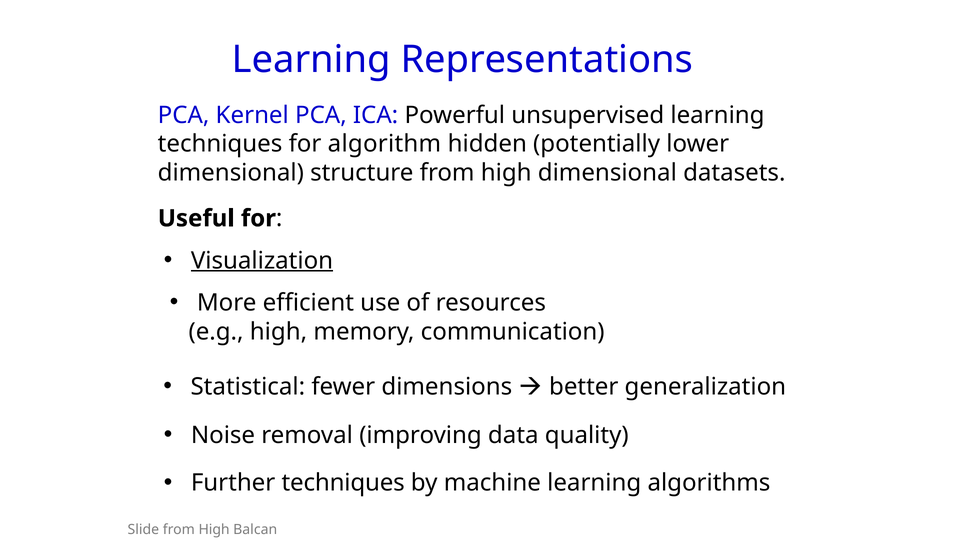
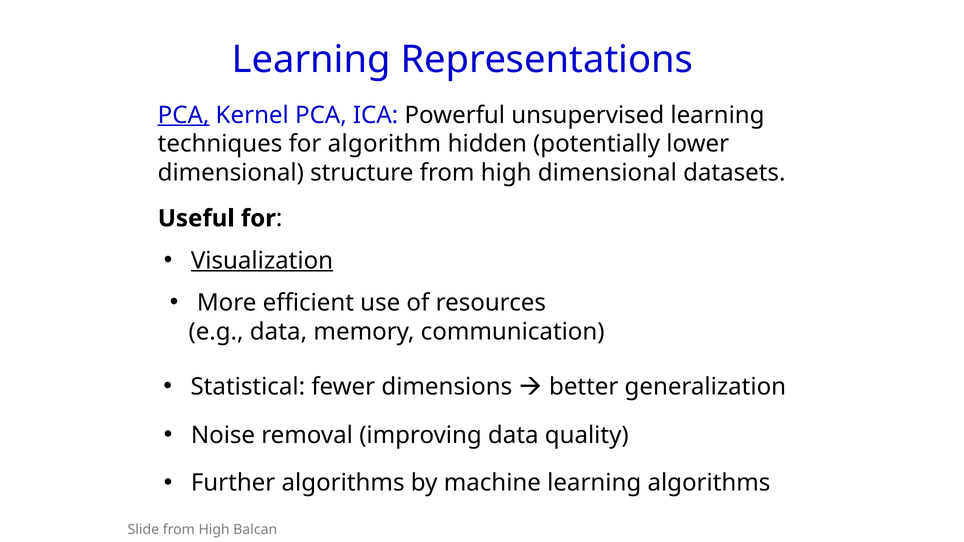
PCA at (184, 115) underline: none -> present
e.g high: high -> data
Further techniques: techniques -> algorithms
